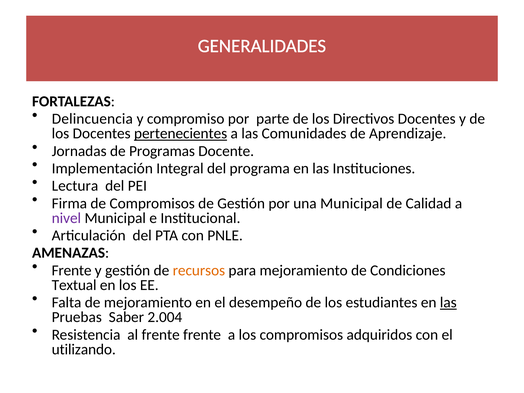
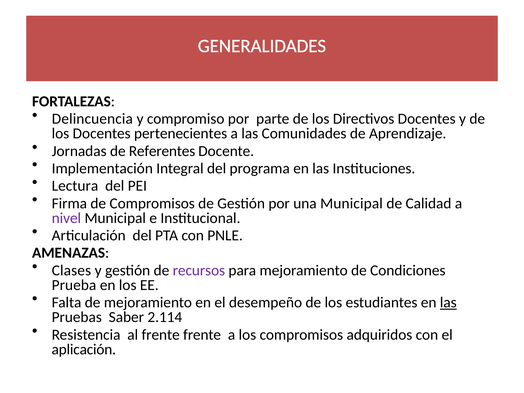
pertenecientes underline: present -> none
Programas: Programas -> Referentes
Frente at (72, 270): Frente -> Clases
recursos colour: orange -> purple
Textual: Textual -> Prueba
2.004: 2.004 -> 2.114
utilizando: utilizando -> aplicación
